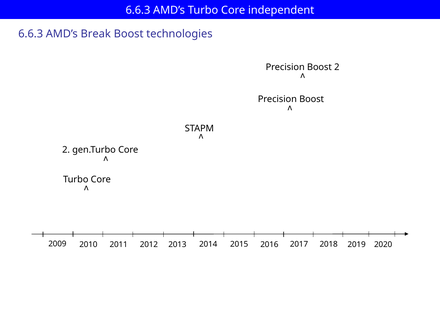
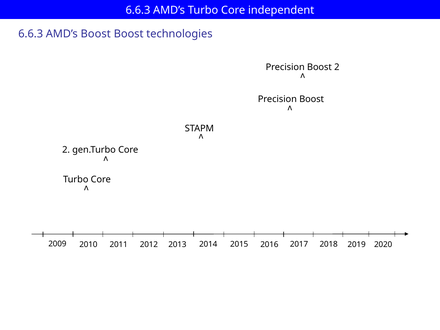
AMD’s Break: Break -> Boost
